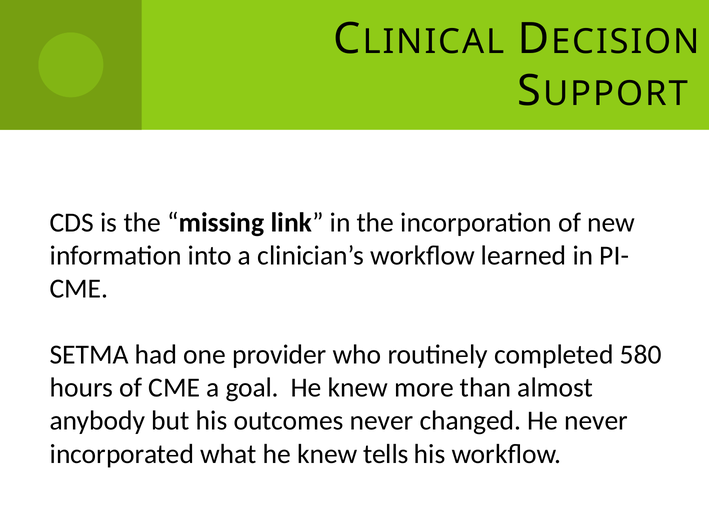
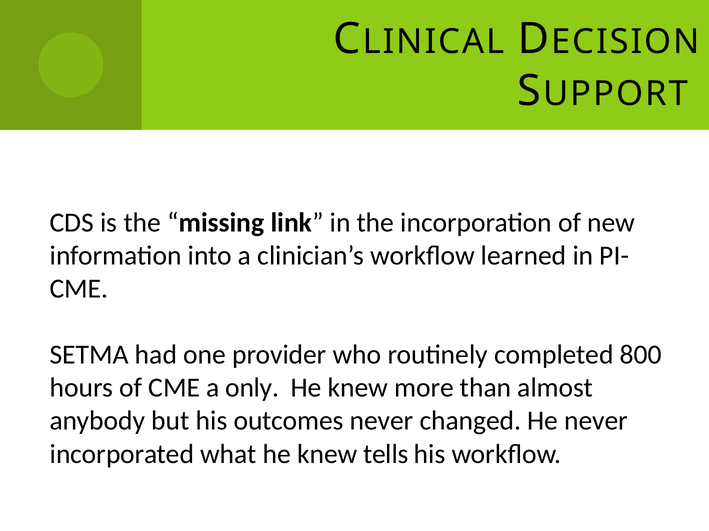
580: 580 -> 800
goal: goal -> only
